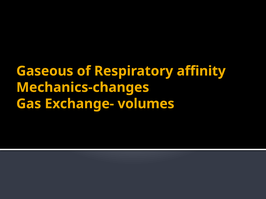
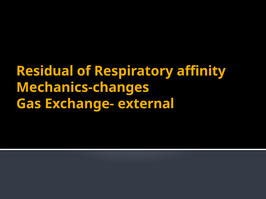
Gaseous: Gaseous -> Residual
volumes: volumes -> external
